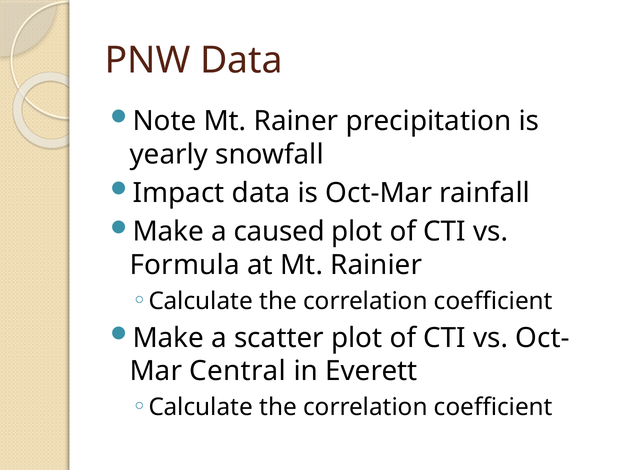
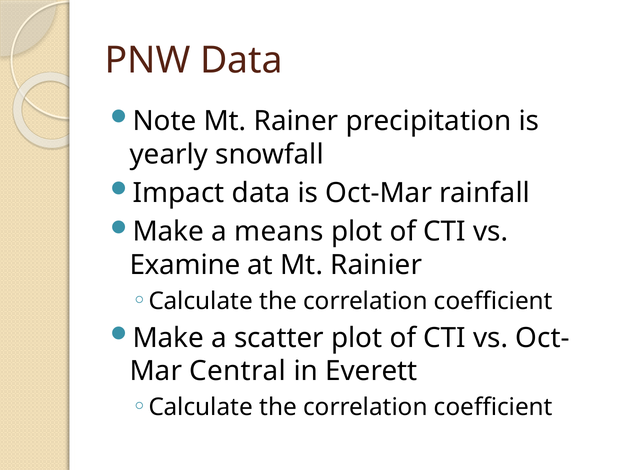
caused: caused -> means
Formula: Formula -> Examine
